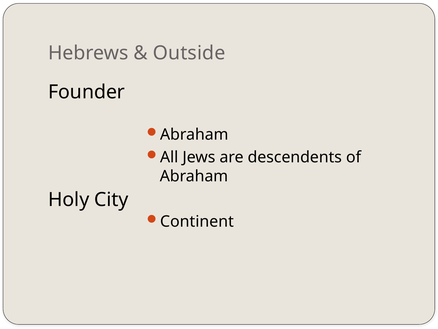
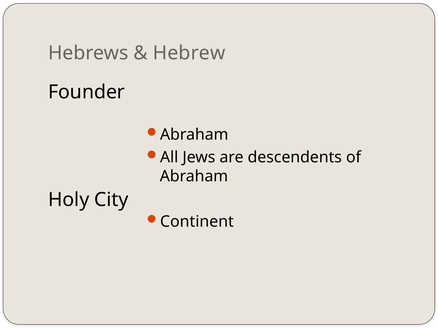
Outside: Outside -> Hebrew
